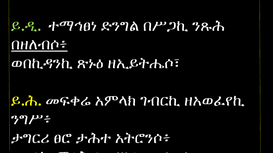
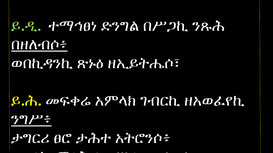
ንግሥ፥ underline: none -> present
